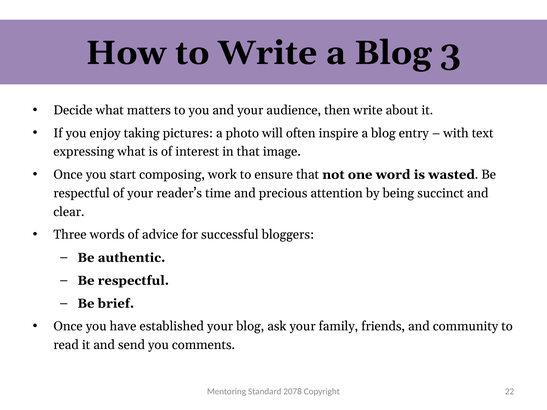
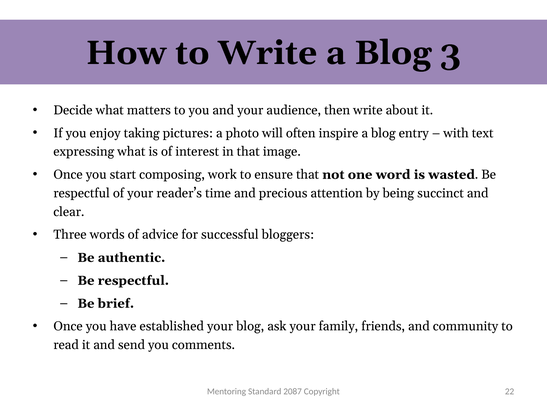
2078: 2078 -> 2087
